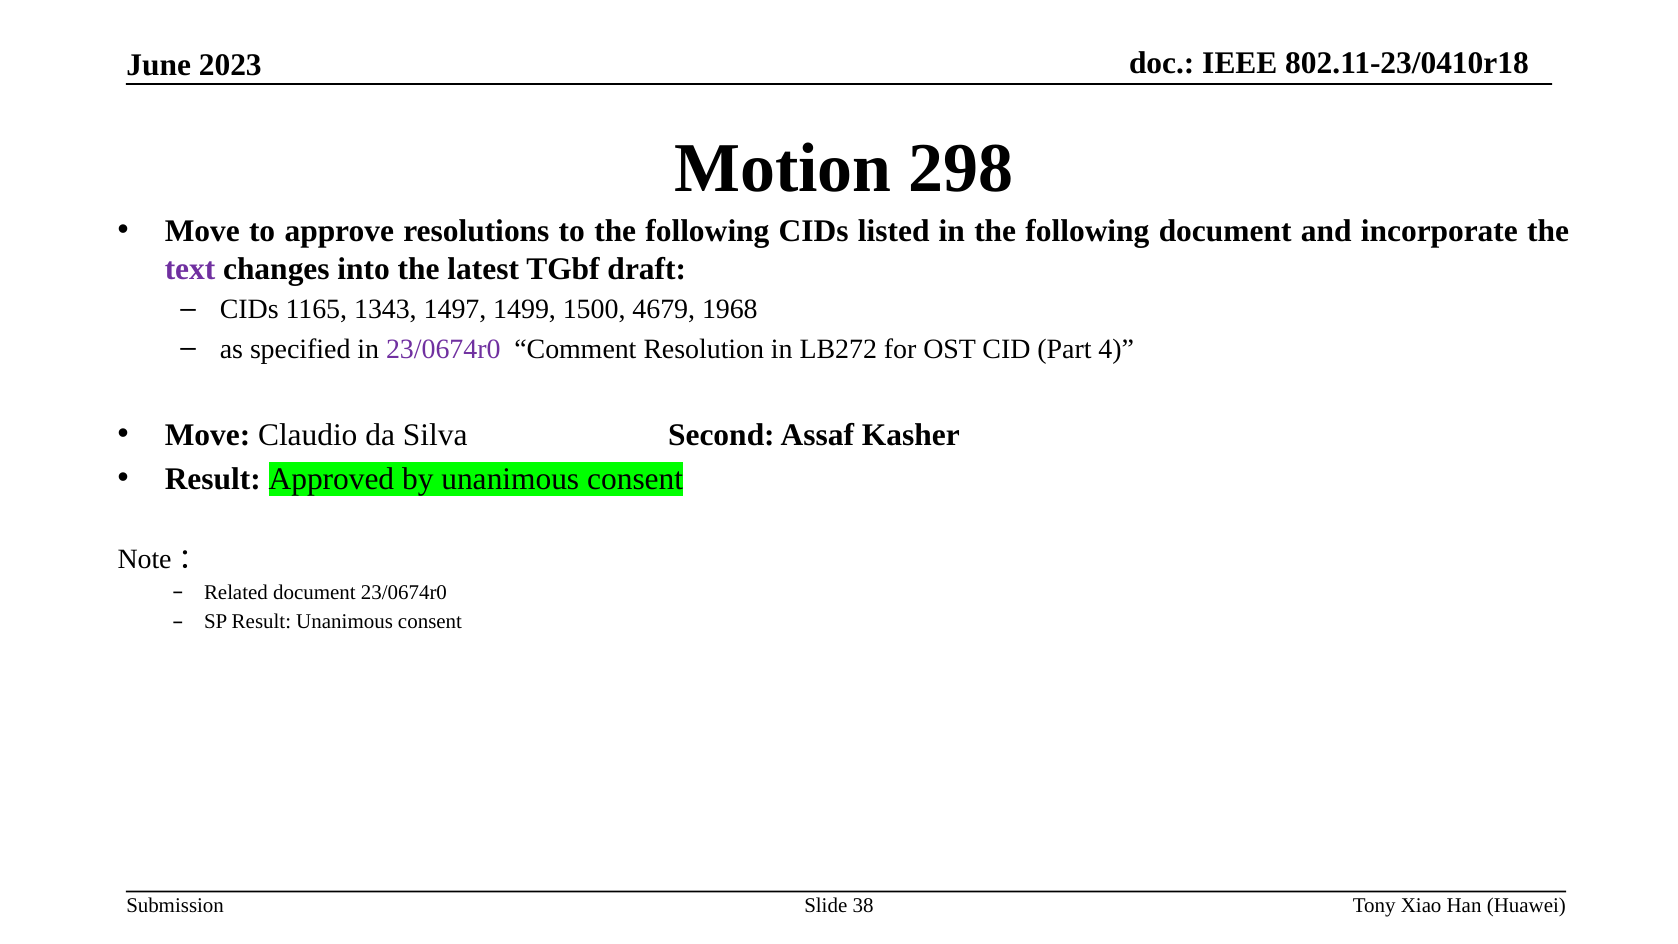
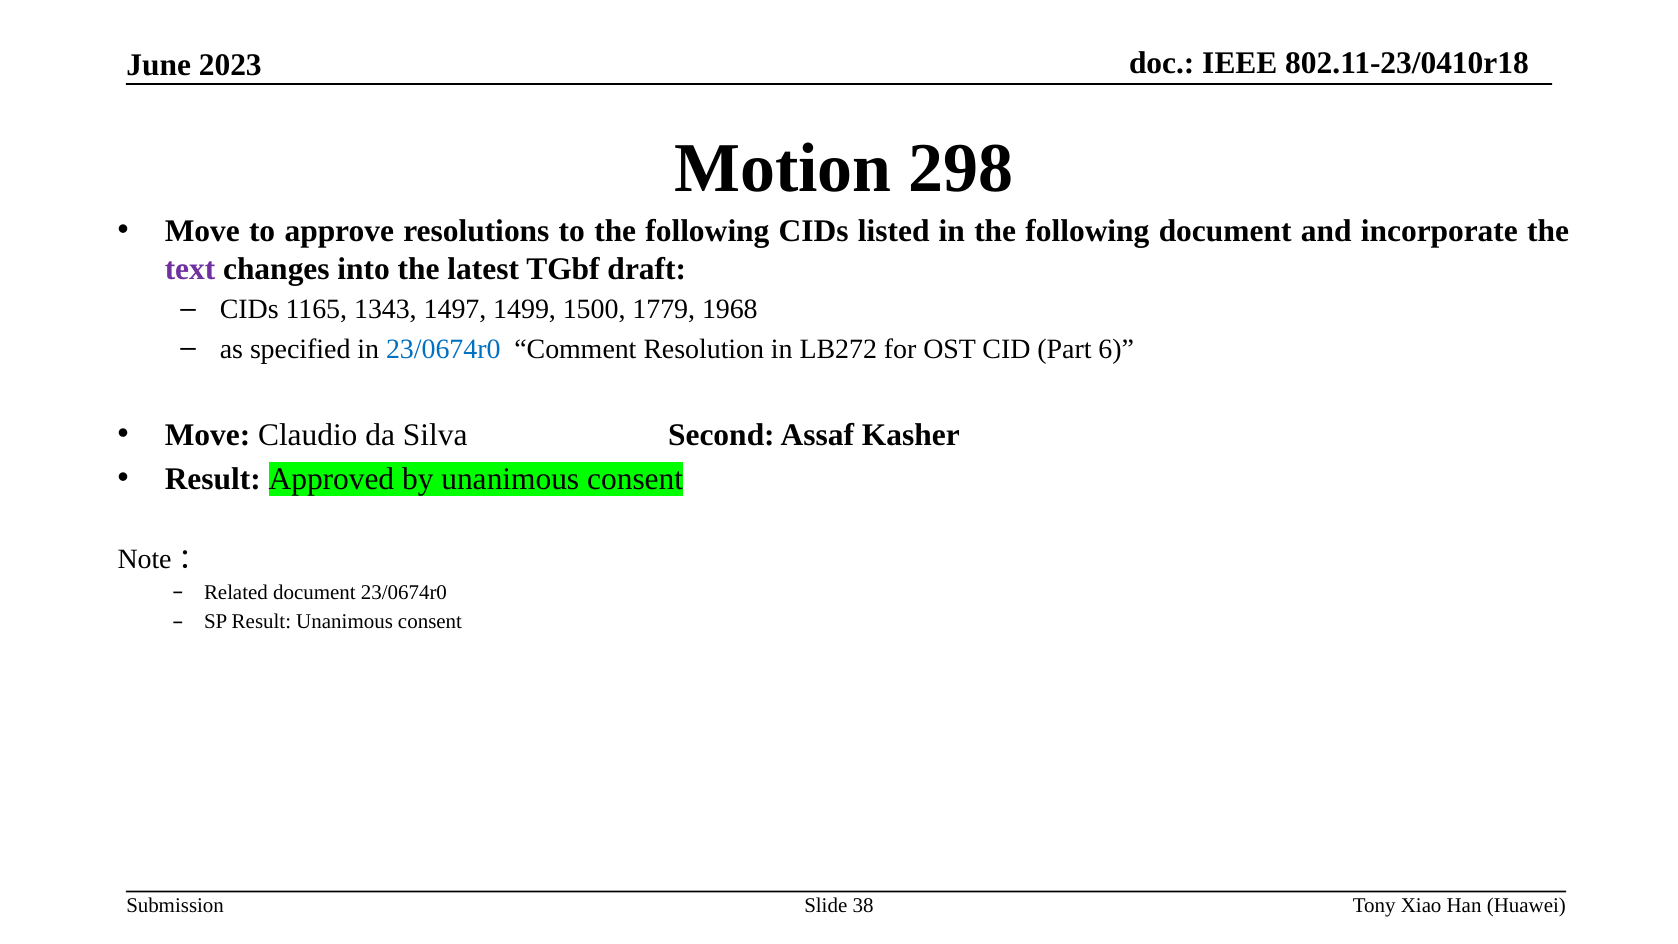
4679: 4679 -> 1779
23/0674r0 at (443, 349) colour: purple -> blue
4: 4 -> 6
